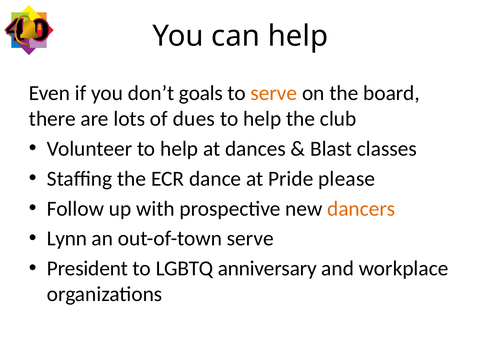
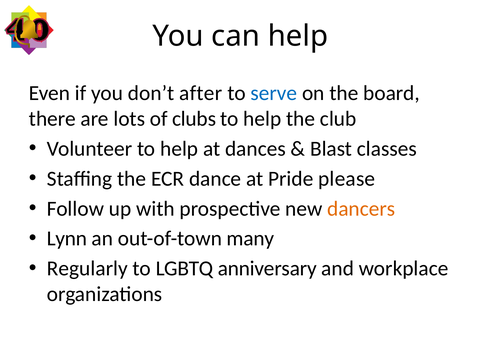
goals: goals -> after
serve at (274, 93) colour: orange -> blue
dues: dues -> clubs
out-of-town serve: serve -> many
President: President -> Regularly
